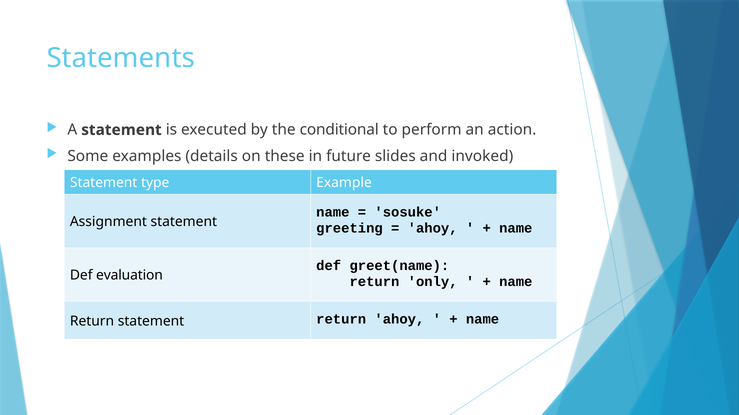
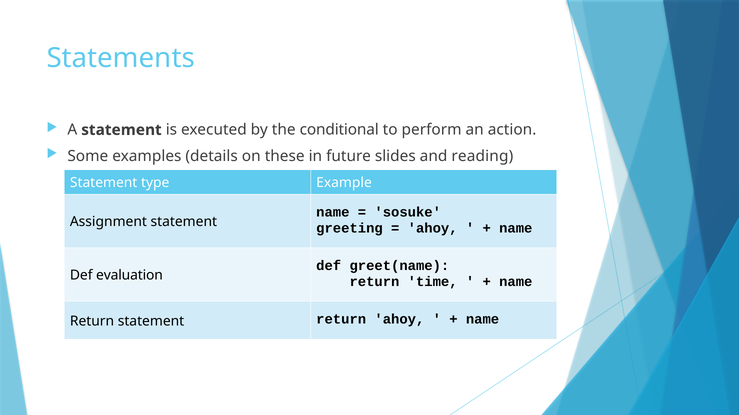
invoked: invoked -> reading
only: only -> time
